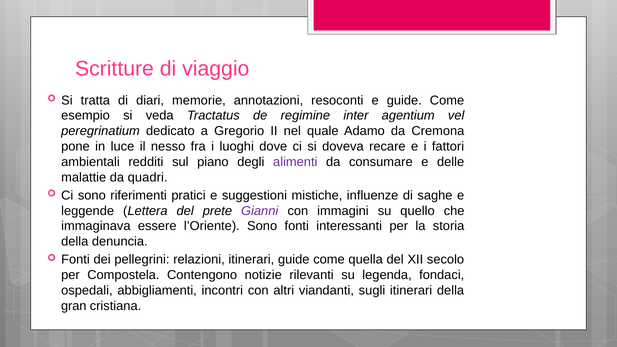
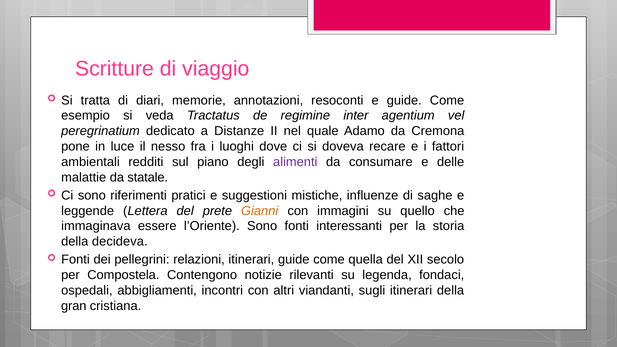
Gregorio: Gregorio -> Distanze
quadri: quadri -> statale
Gianni colour: purple -> orange
denuncia: denuncia -> decideva
